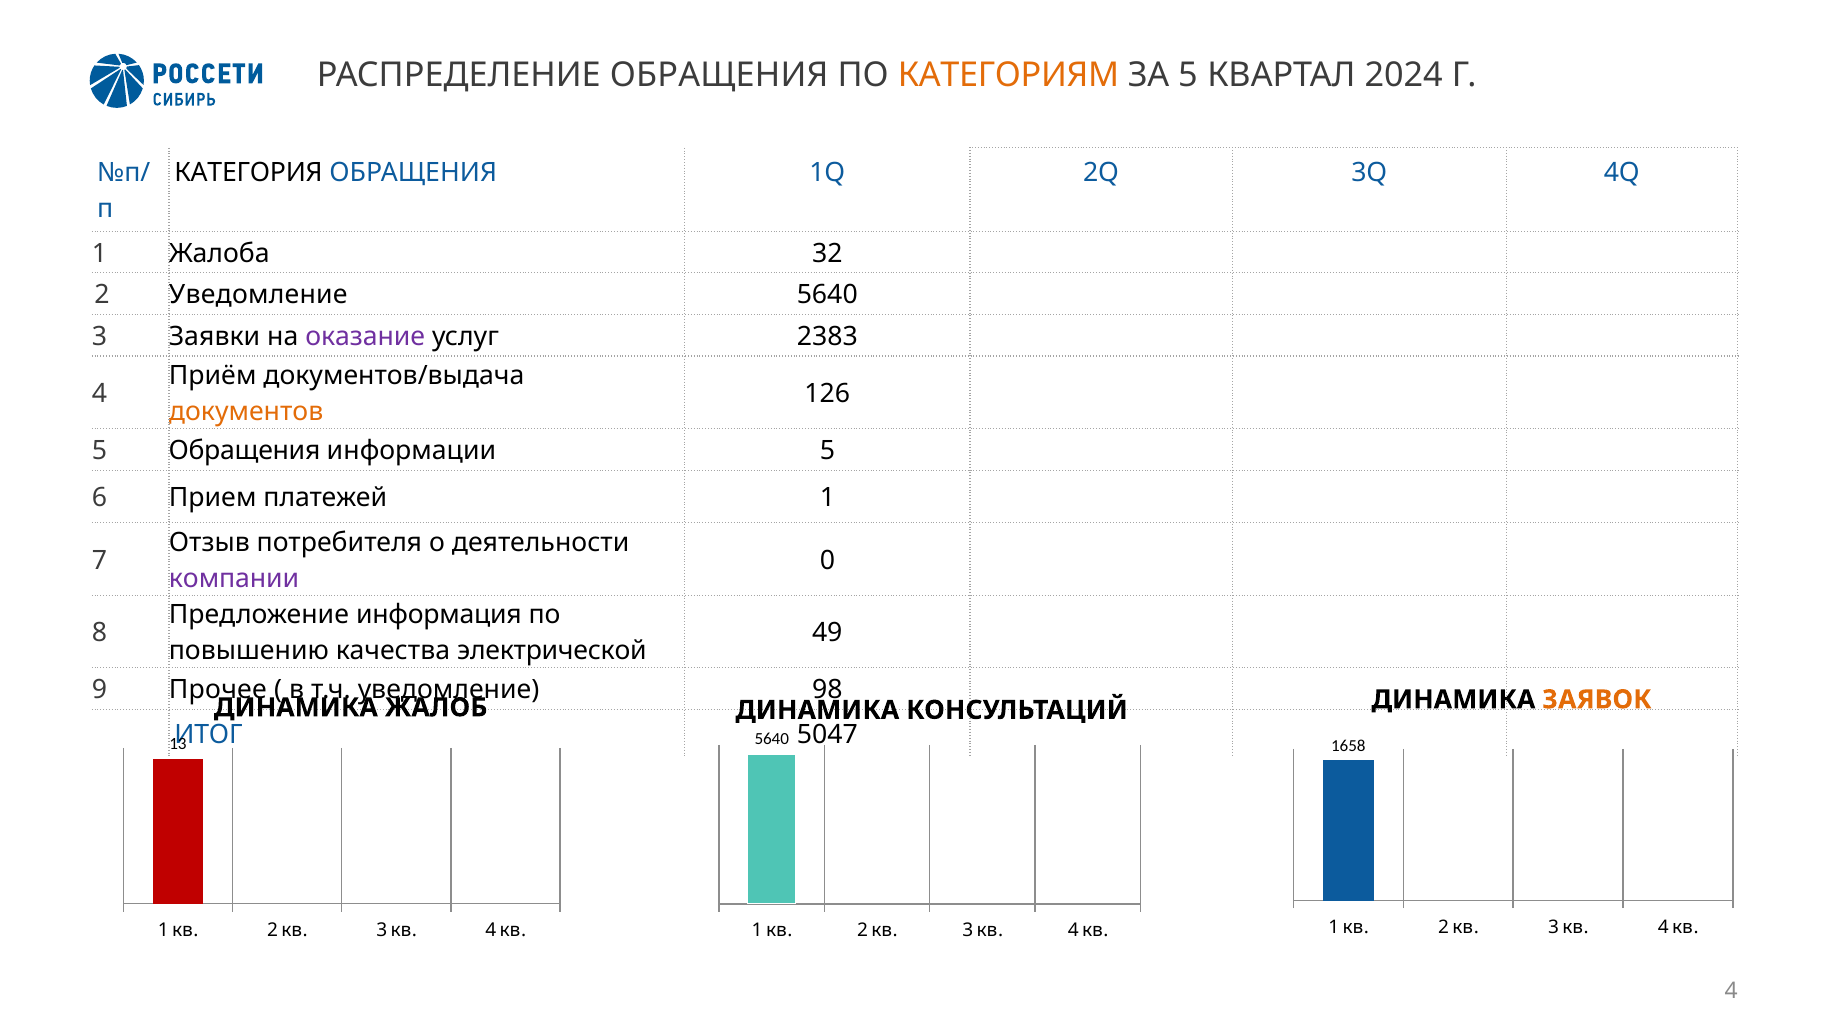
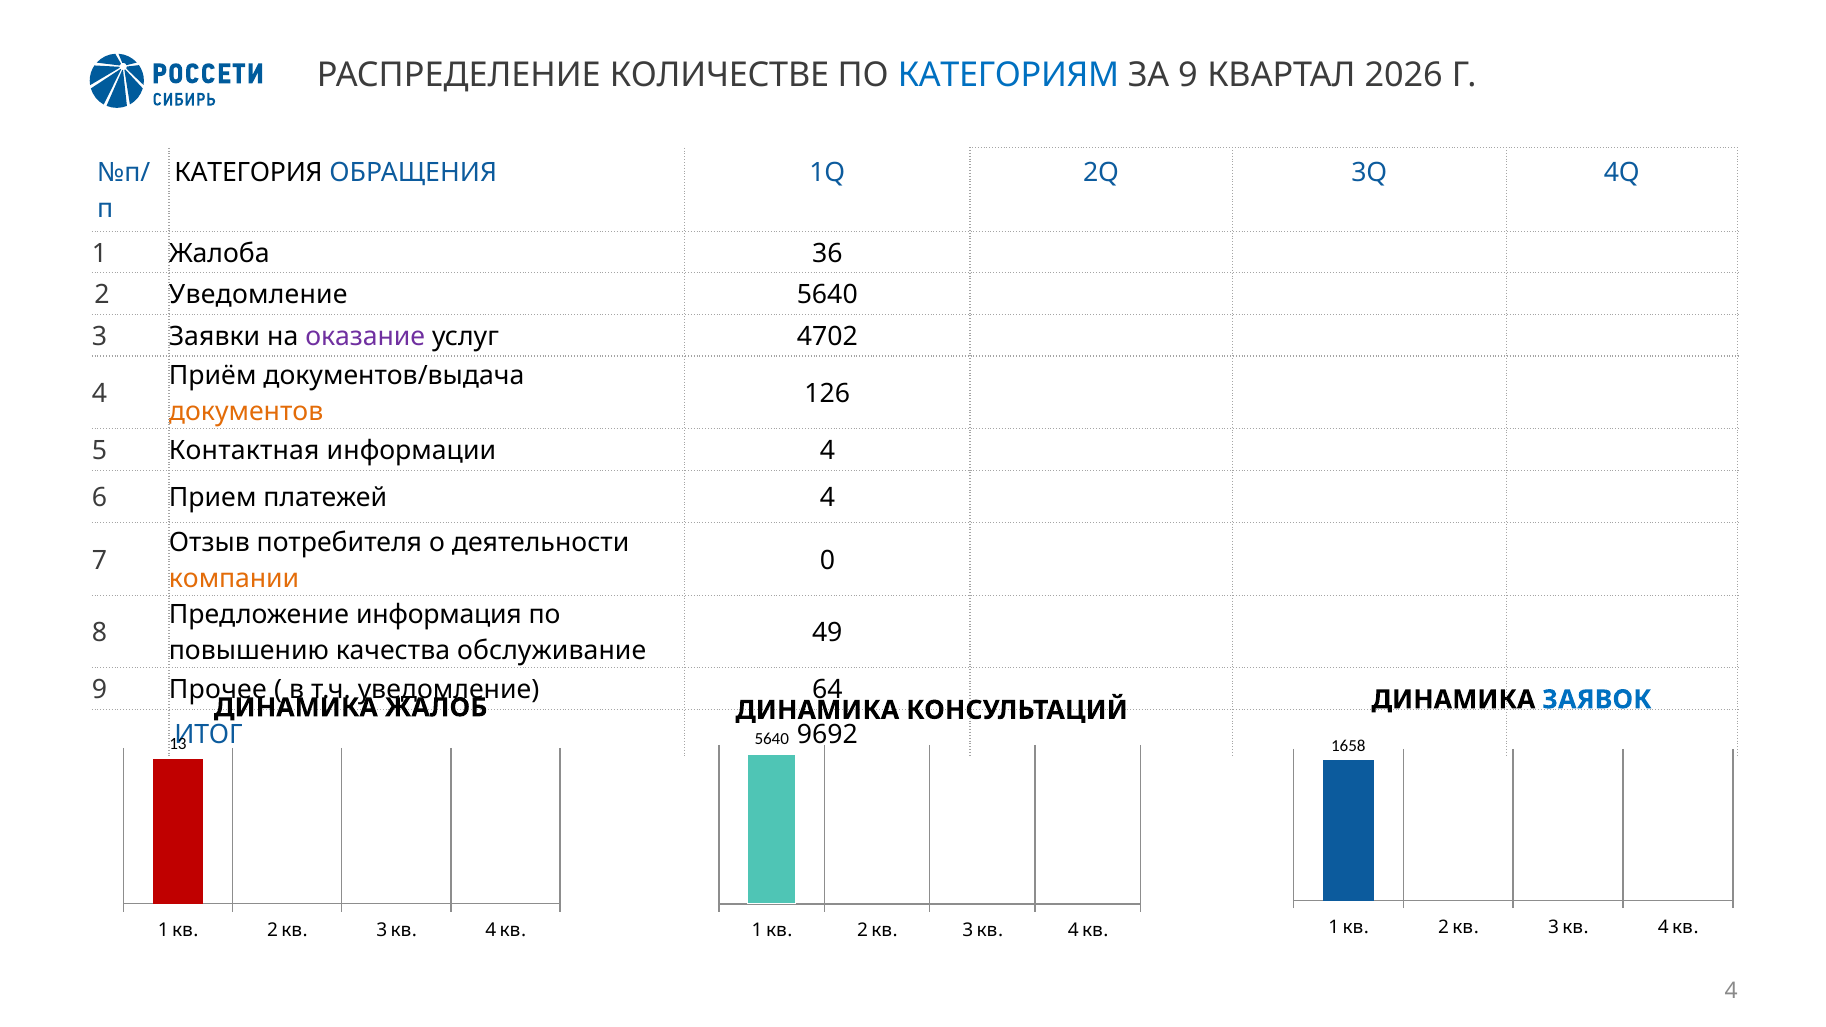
РАСПРЕДЕЛЕНИЕ ОБРАЩЕНИЯ: ОБРАЩЕНИЯ -> КОЛИЧЕСТВЕ
КАТЕГОРИЯМ colour: orange -> blue
ЗА 5: 5 -> 9
2024: 2024 -> 2026
32: 32 -> 36
2383: 2383 -> 4702
5 Обращения: Обращения -> Контактная
информации 5: 5 -> 4
платежей 1: 1 -> 4
компании colour: purple -> orange
электрической: электрической -> обслуживание
98: 98 -> 64
ЗАЯВОК colour: orange -> blue
5047: 5047 -> 9692
